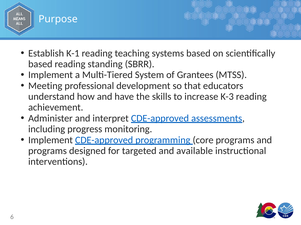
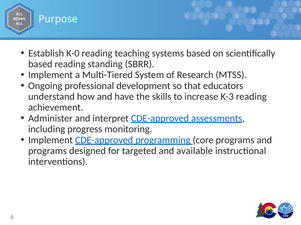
K-1: K-1 -> K-0
Grantees: Grantees -> Research
Meeting: Meeting -> Ongoing
